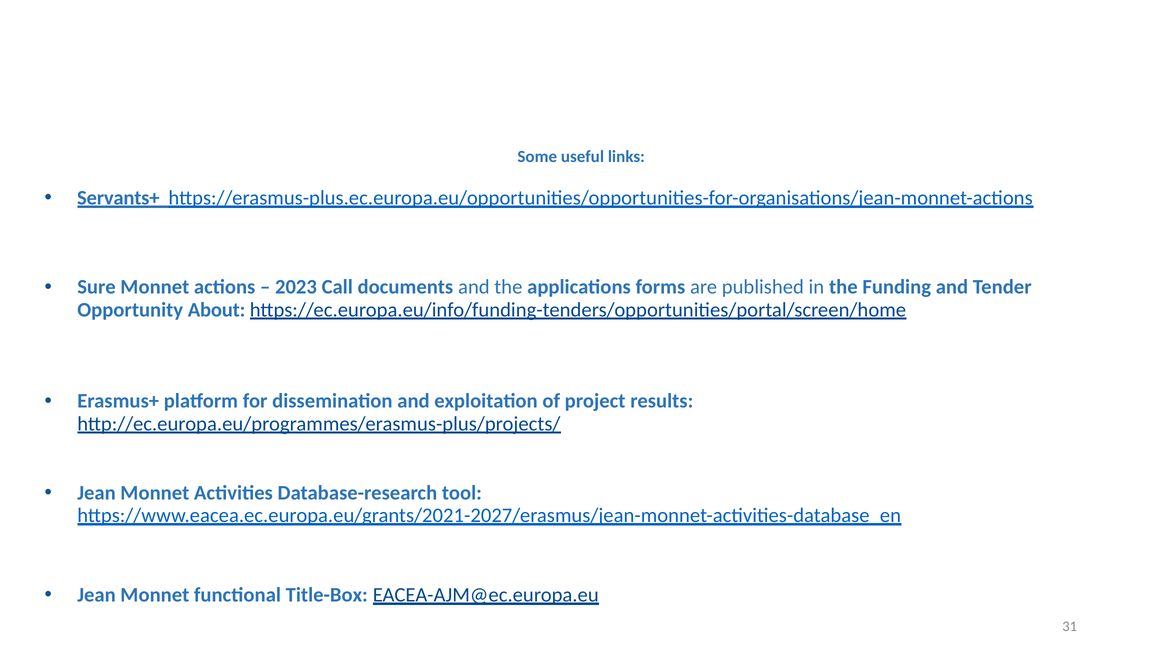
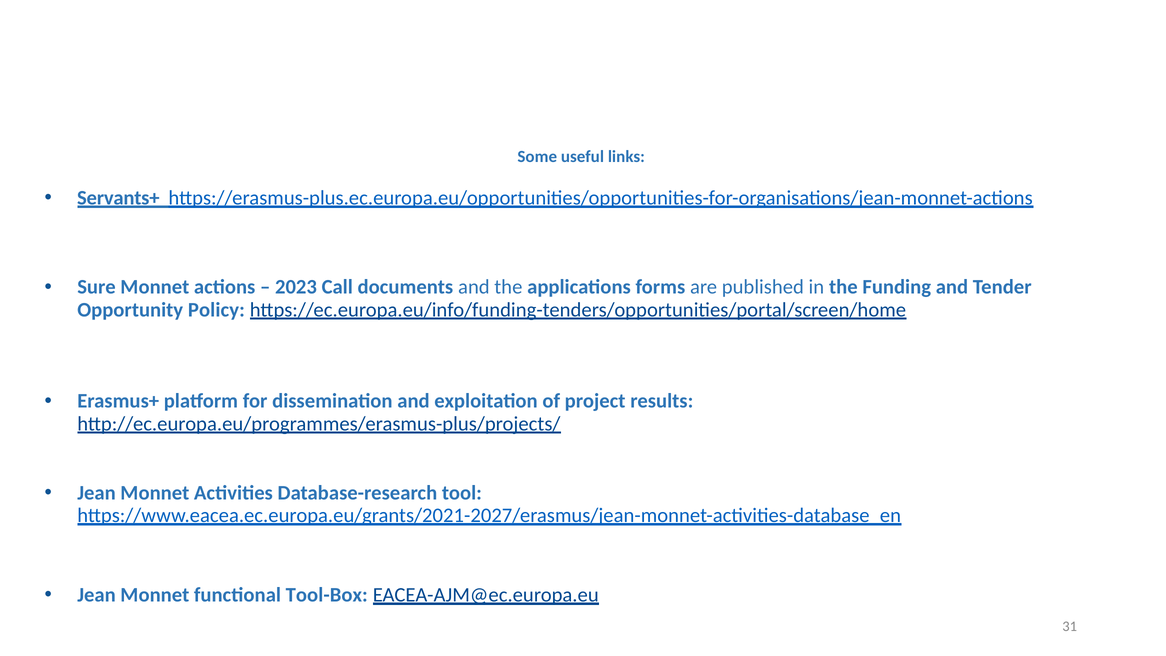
About: About -> Policy
Title-Box: Title-Box -> Tool-Box
